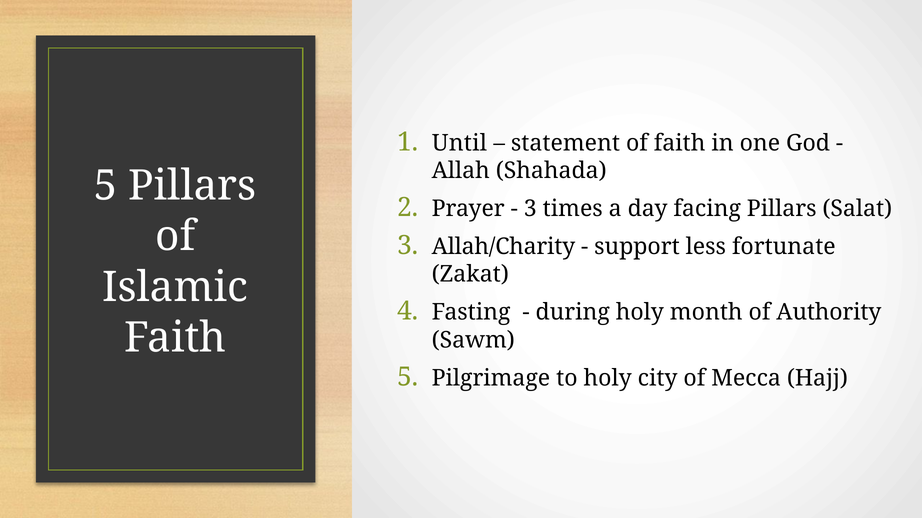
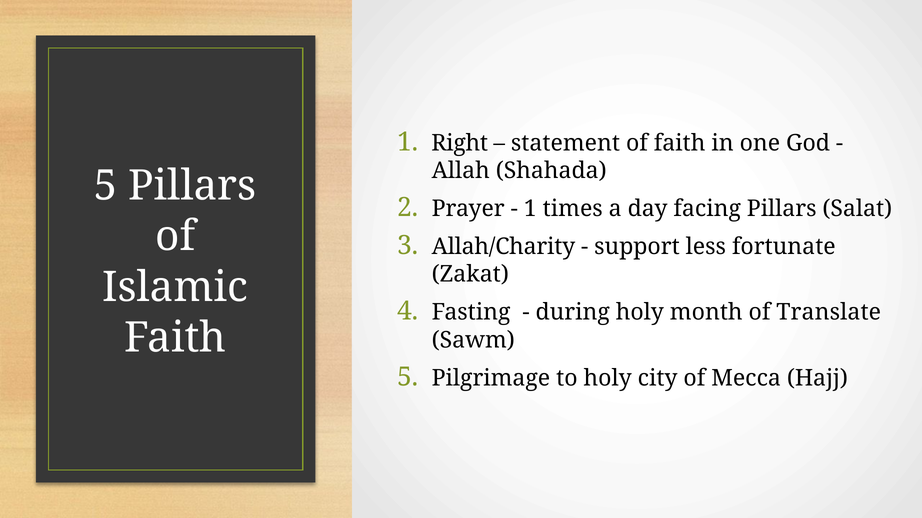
Until: Until -> Right
3 at (530, 209): 3 -> 1
Authority: Authority -> Translate
